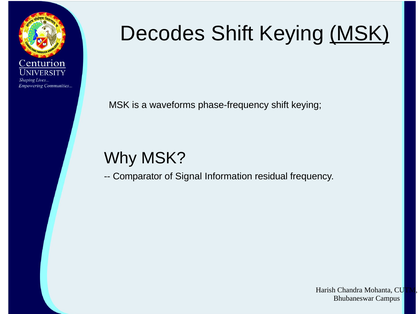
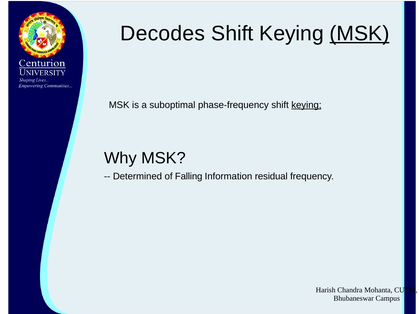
waveforms: waveforms -> suboptimal
keying at (306, 105) underline: none -> present
Comparator: Comparator -> Determined
Signal: Signal -> Falling
